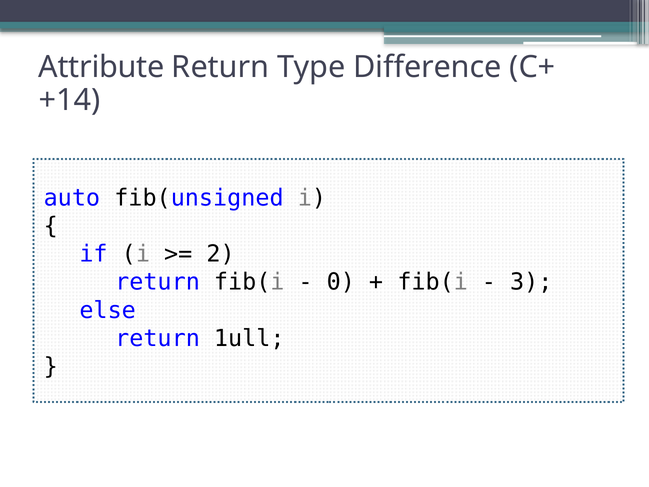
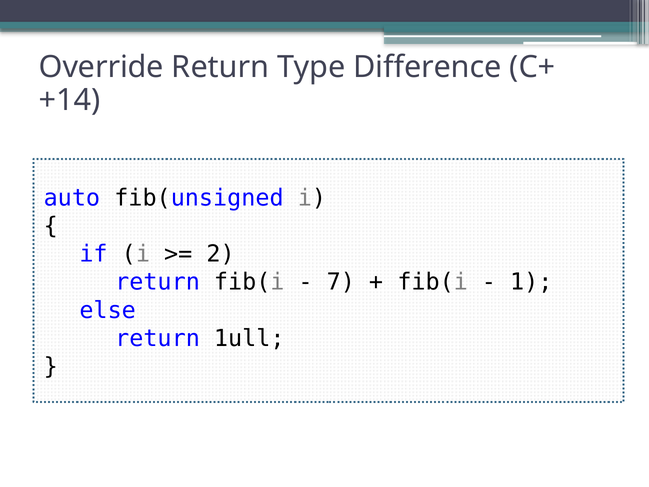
Attribute: Attribute -> Override
0: 0 -> 7
3: 3 -> 1
